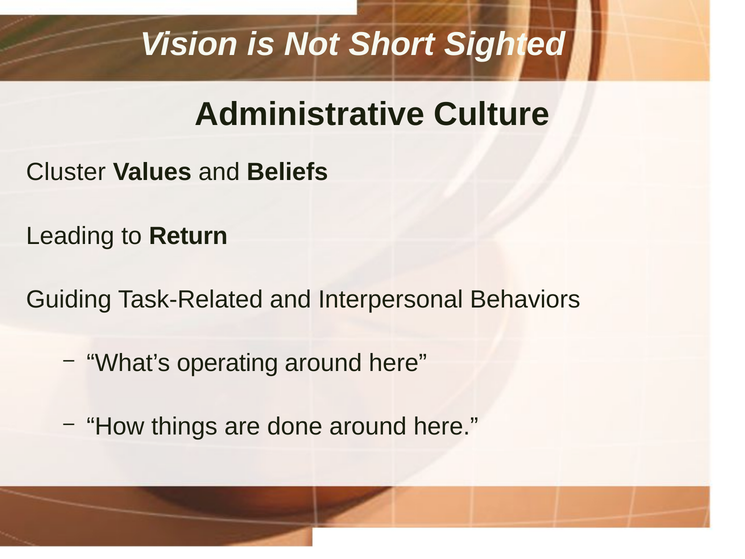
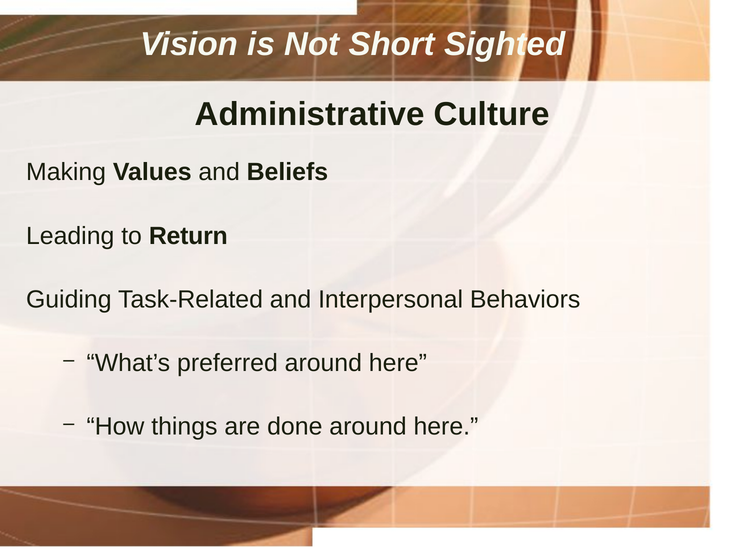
Cluster: Cluster -> Making
operating: operating -> preferred
